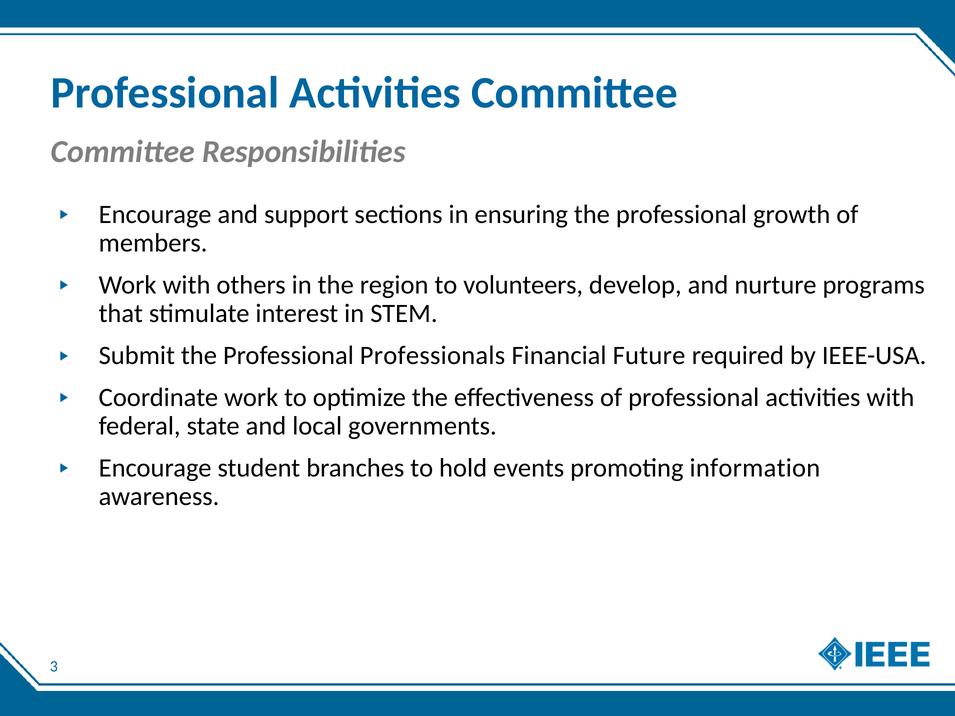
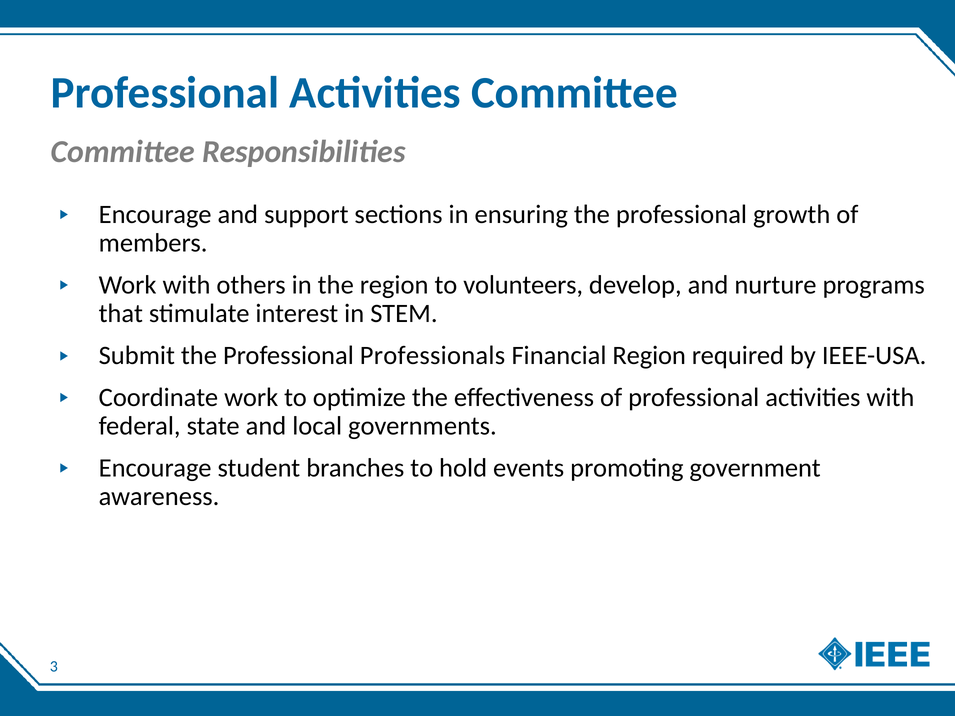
Financial Future: Future -> Region
information: information -> government
